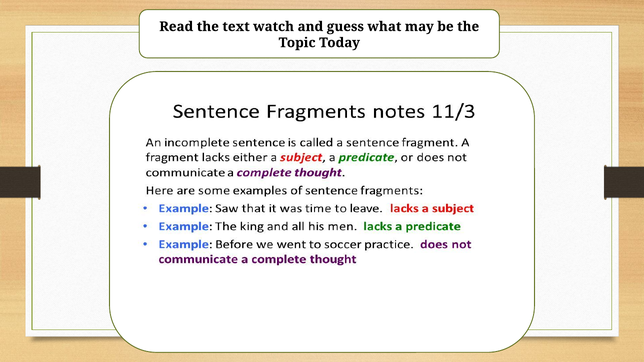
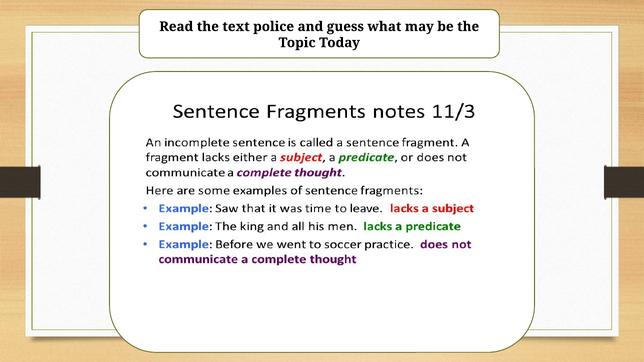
watch: watch -> police
